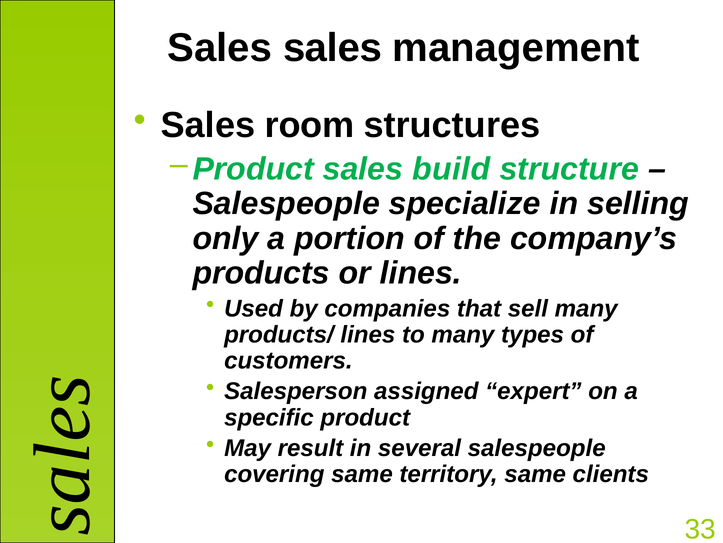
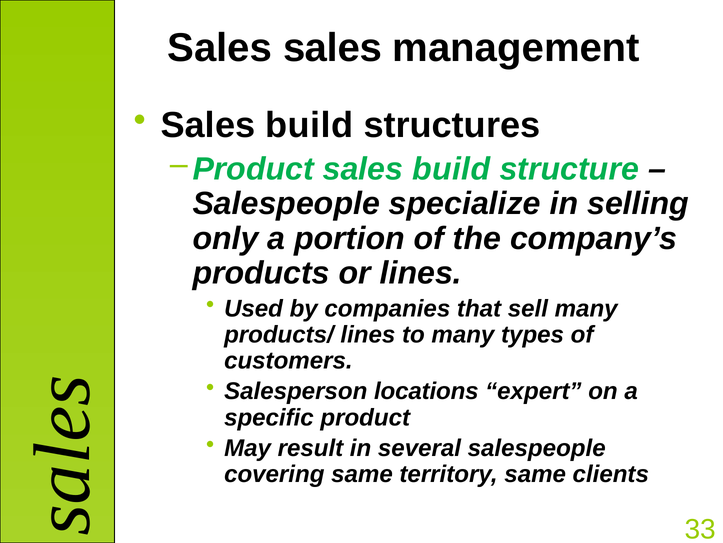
room at (310, 125): room -> build
assigned: assigned -> locations
